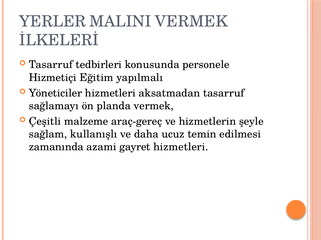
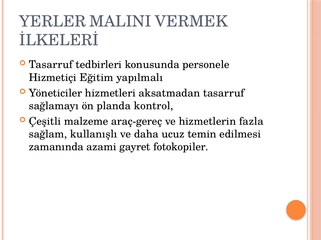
planda vermek: vermek -> kontrol
şeyle: şeyle -> fazla
gayret hizmetleri: hizmetleri -> fotokopiler
